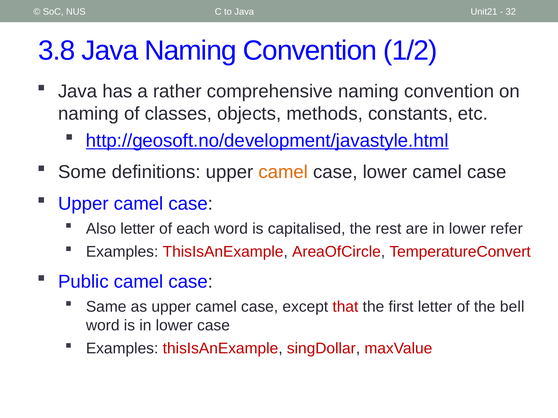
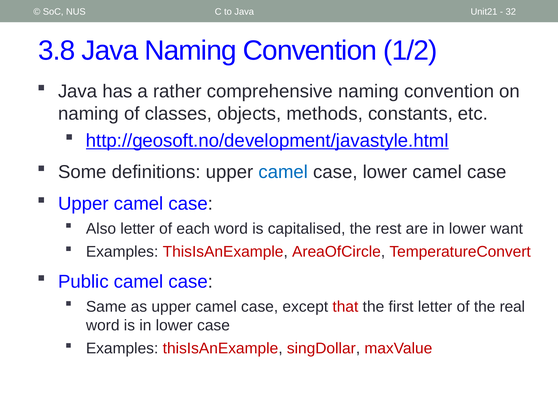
camel at (283, 172) colour: orange -> blue
refer: refer -> want
bell: bell -> real
